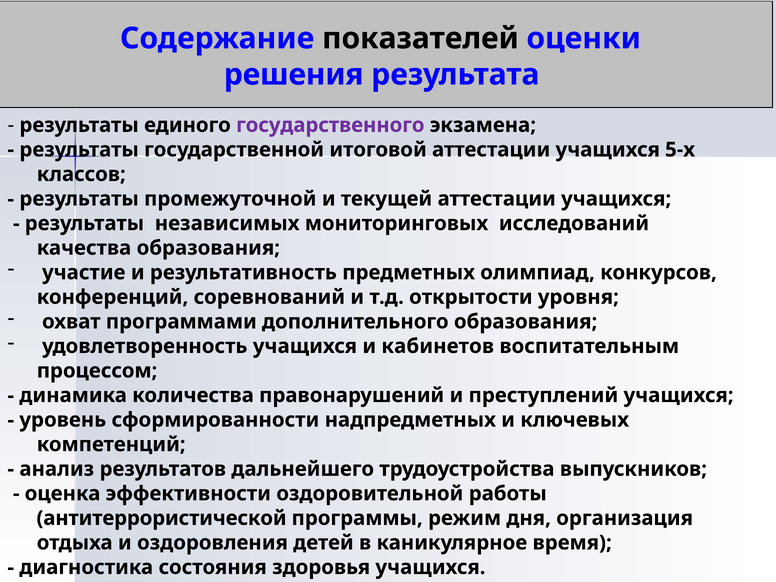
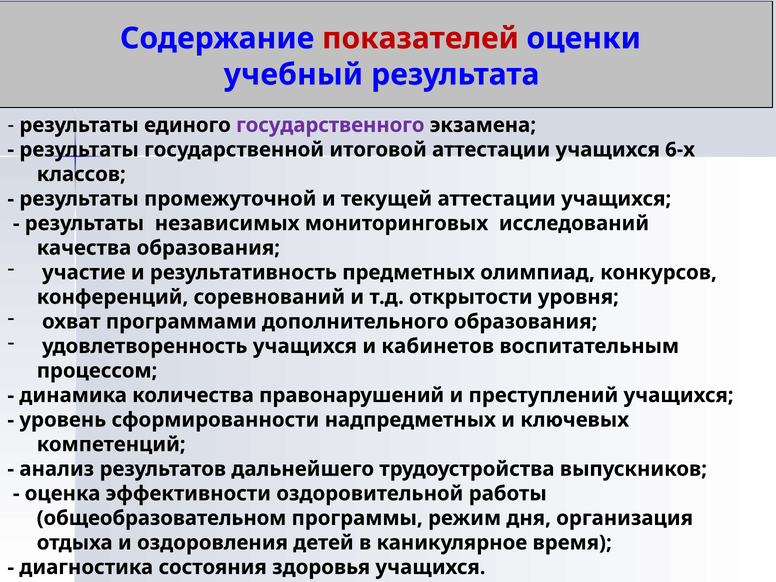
показателей colour: black -> red
решения: решения -> учебный
5-х: 5-х -> 6-х
антитеррористической: антитеррористической -> общеобразовательном
